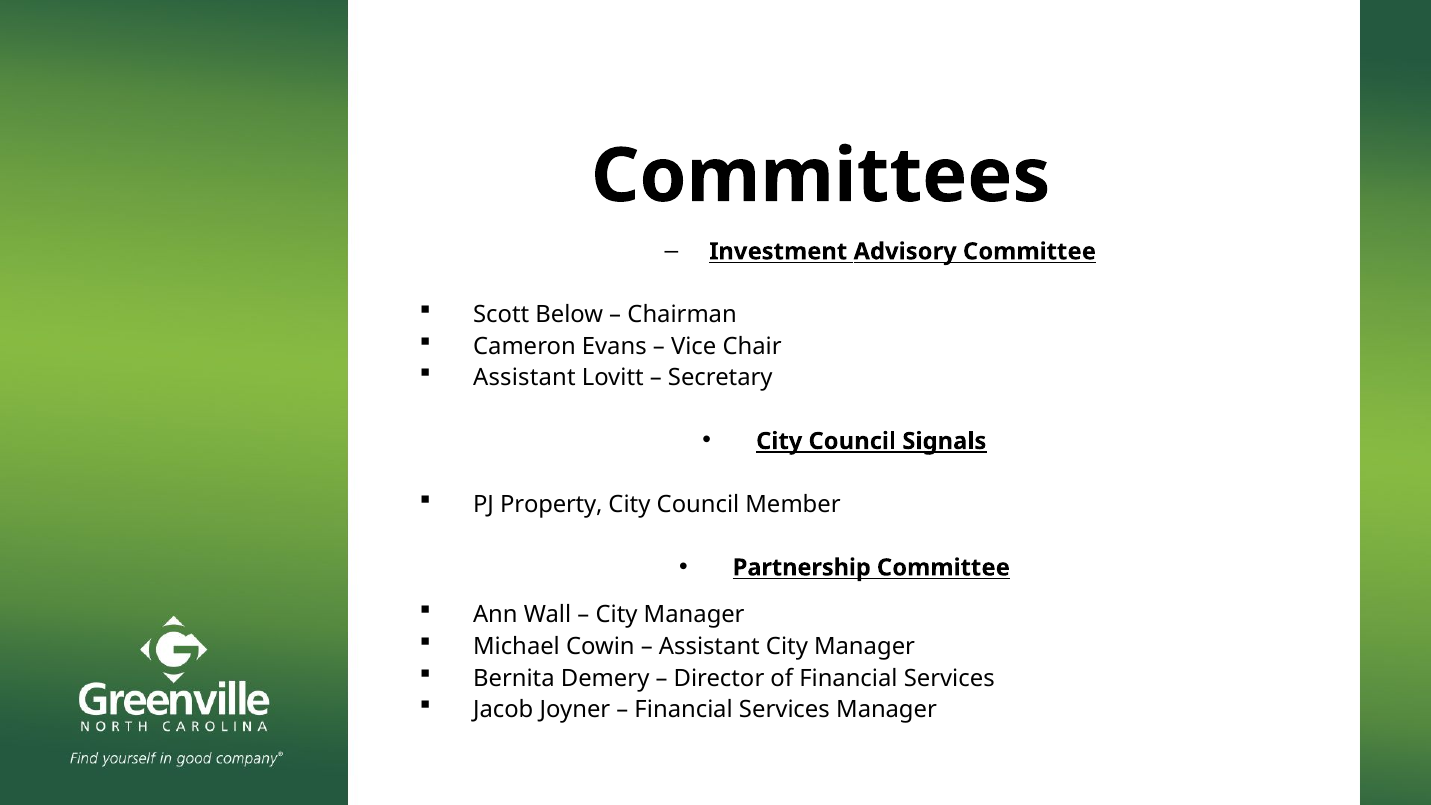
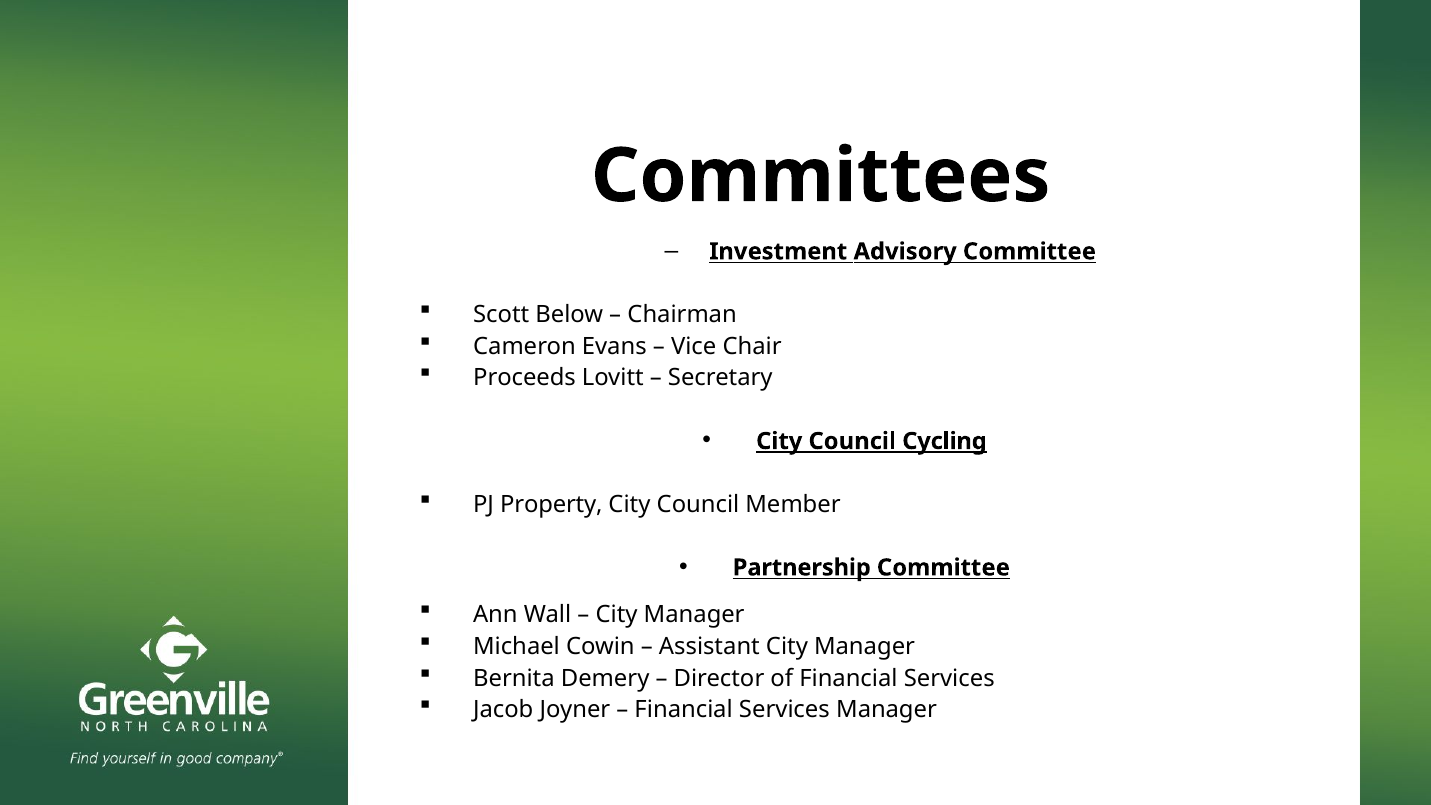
Assistant at (524, 378): Assistant -> Proceeds
Signals: Signals -> Cycling
